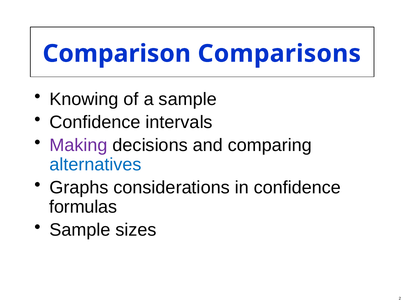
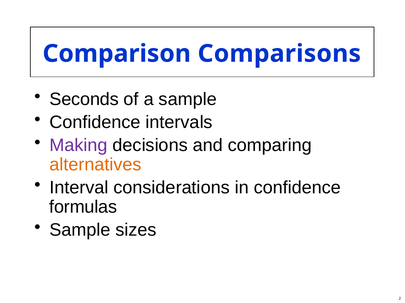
Knowing: Knowing -> Seconds
alternatives colour: blue -> orange
Graphs: Graphs -> Interval
